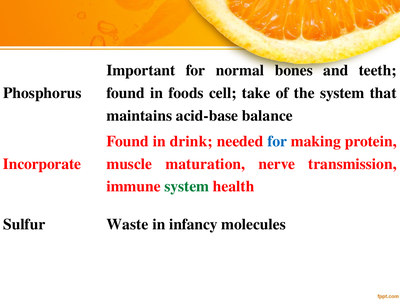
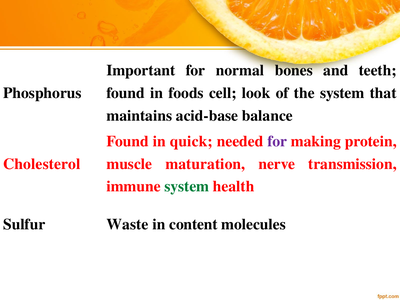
take: take -> look
drink: drink -> quick
for at (277, 141) colour: blue -> purple
Incorporate: Incorporate -> Cholesterol
infancy: infancy -> content
